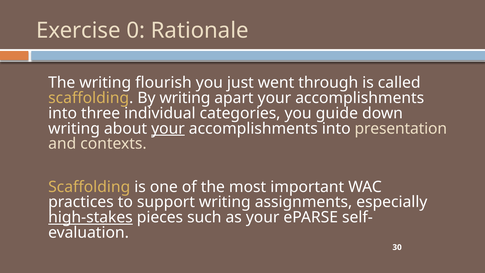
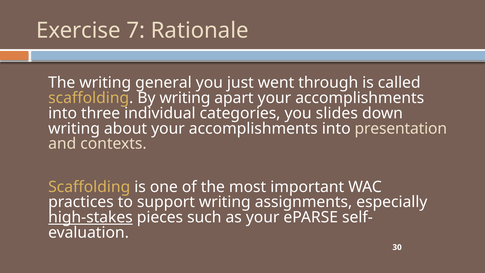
0: 0 -> 7
flourish: flourish -> general
guide: guide -> slides
your at (168, 128) underline: present -> none
